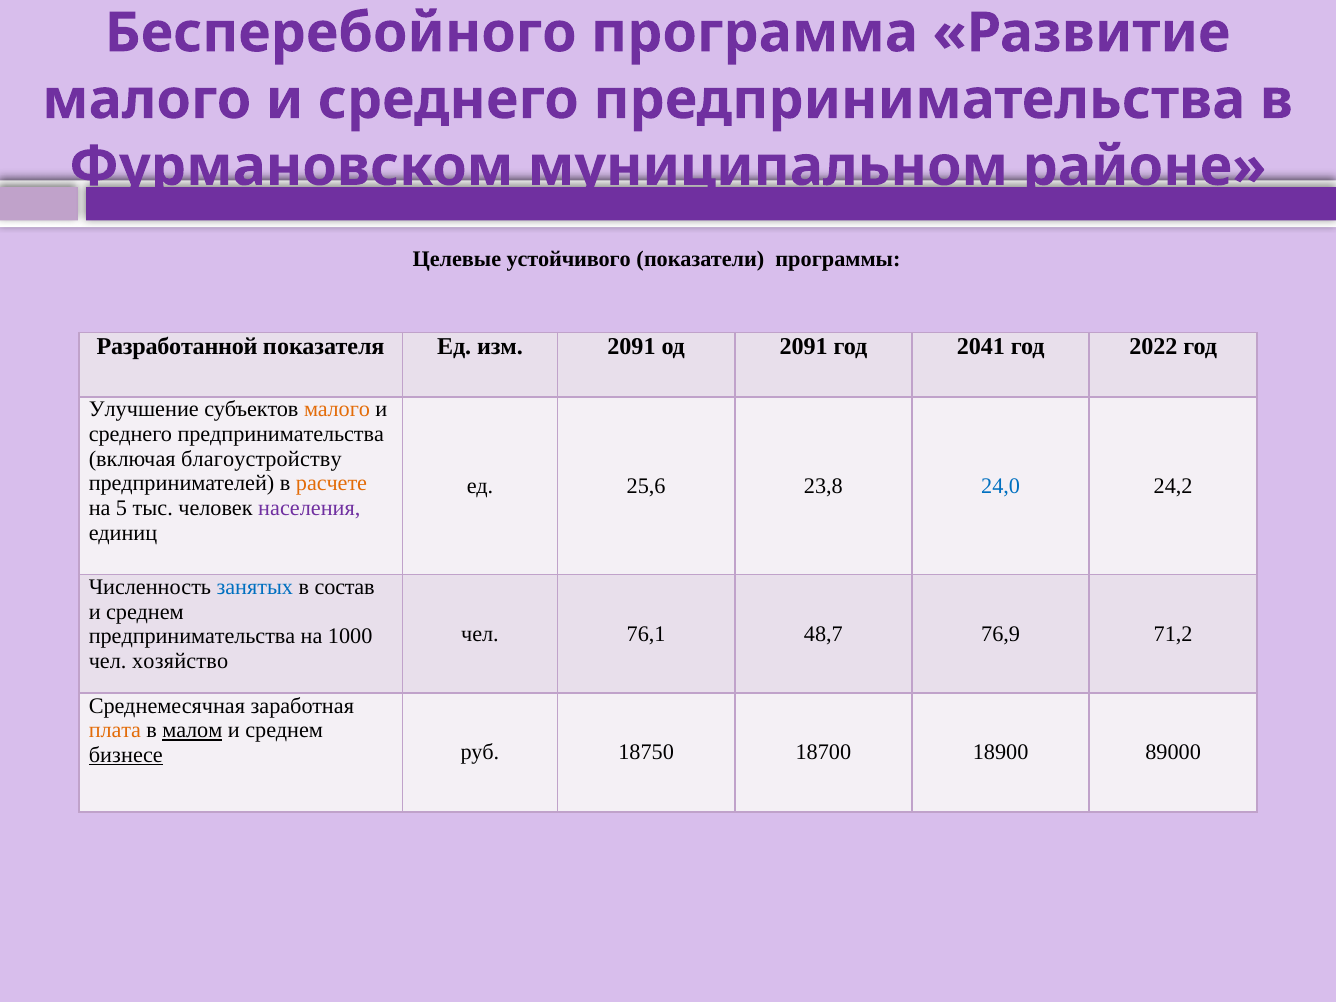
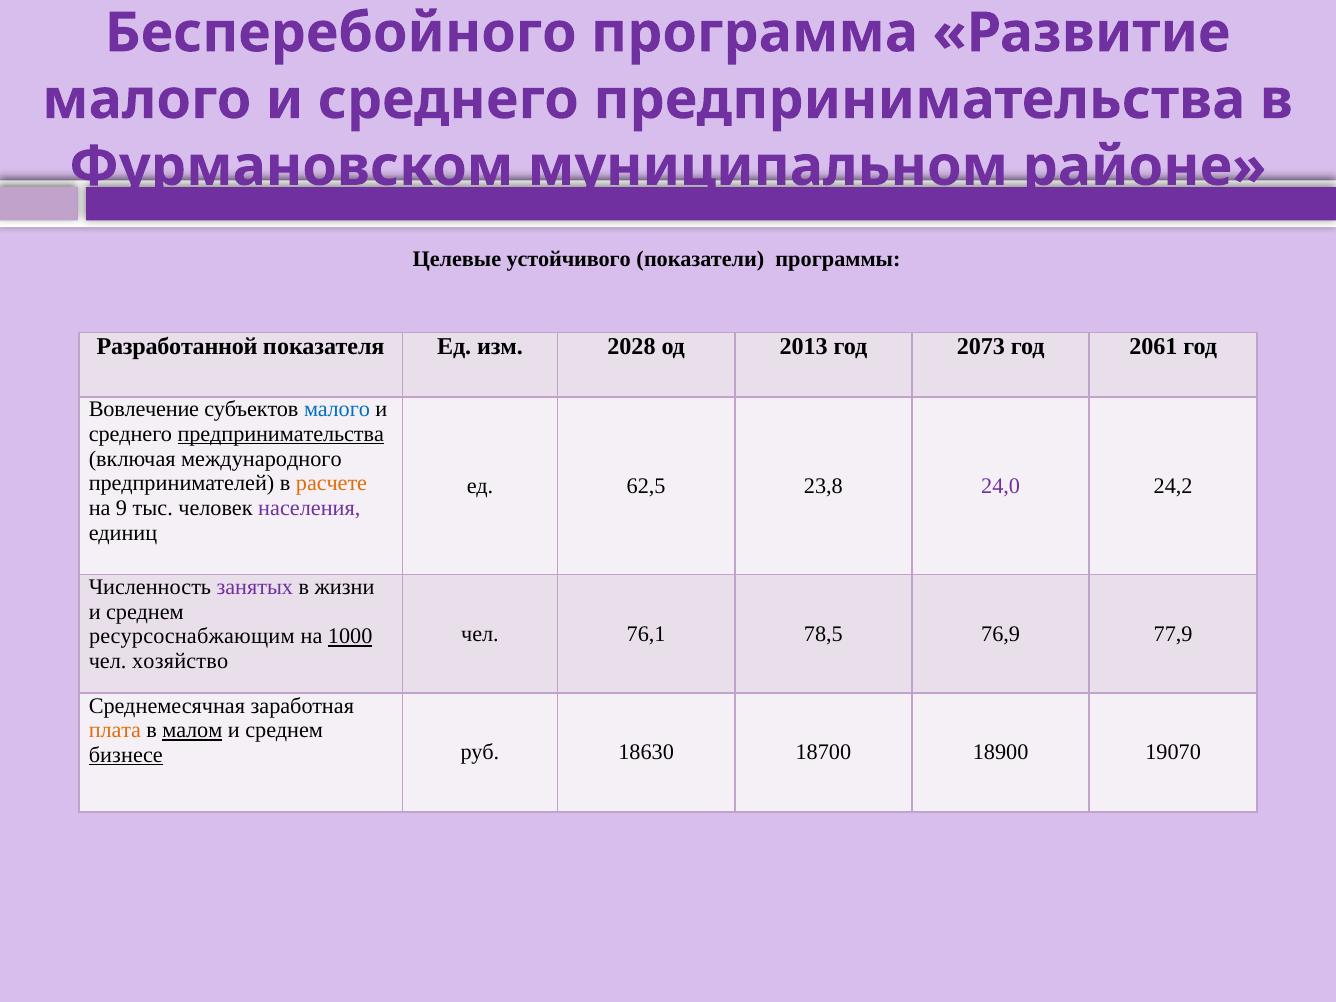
изм 2091: 2091 -> 2028
од 2091: 2091 -> 2013
2041: 2041 -> 2073
2022: 2022 -> 2061
Улучшение: Улучшение -> Вовлечение
малого at (337, 409) colour: orange -> blue
предпринимательства at (281, 434) underline: none -> present
благоустройству: благоустройству -> международного
25,6: 25,6 -> 62,5
24,0 colour: blue -> purple
5: 5 -> 9
занятых colour: blue -> purple
состав: состав -> жизни
48,7: 48,7 -> 78,5
71,2: 71,2 -> 77,9
предпринимательства at (192, 637): предпринимательства -> ресурсоснабжающим
1000 underline: none -> present
18750: 18750 -> 18630
89000: 89000 -> 19070
